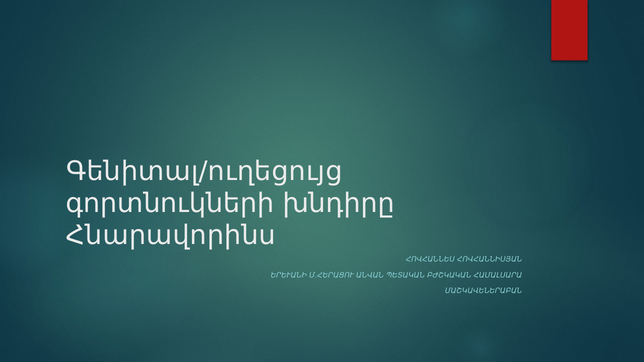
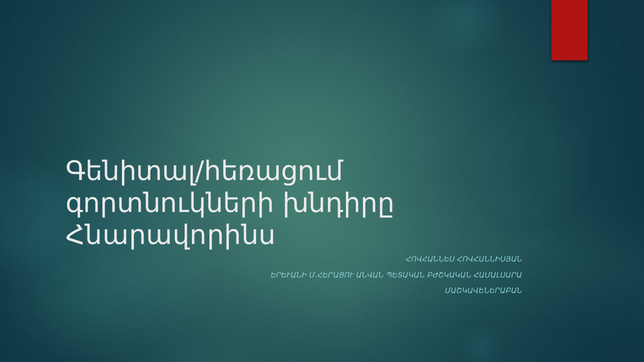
Գենիտալ/ուղեցույց: Գենիտալ/ուղեցույց -> Գենիտալ/հեռացում
